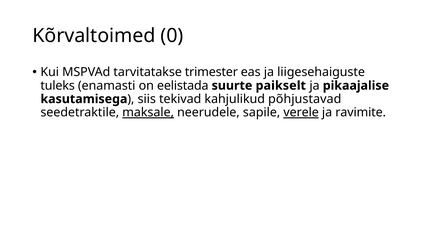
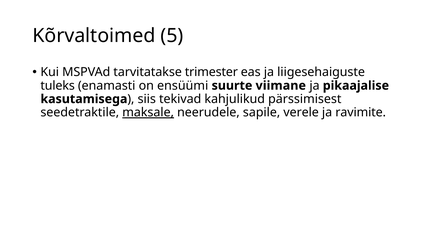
0: 0 -> 5
eelistada: eelistada -> ensüümi
paikselt: paikselt -> viimane
põhjustavad: põhjustavad -> pärssimisest
verele underline: present -> none
